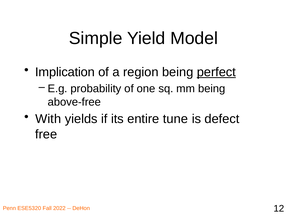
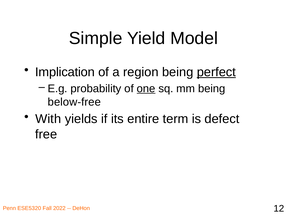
one underline: none -> present
above-free: above-free -> below-free
tune: tune -> term
